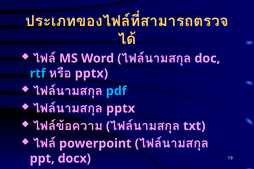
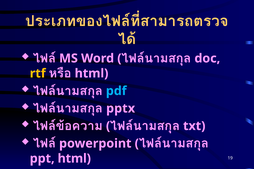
rtf colour: light blue -> yellow
pptx at (91, 73): pptx -> html
ppt docx: docx -> html
